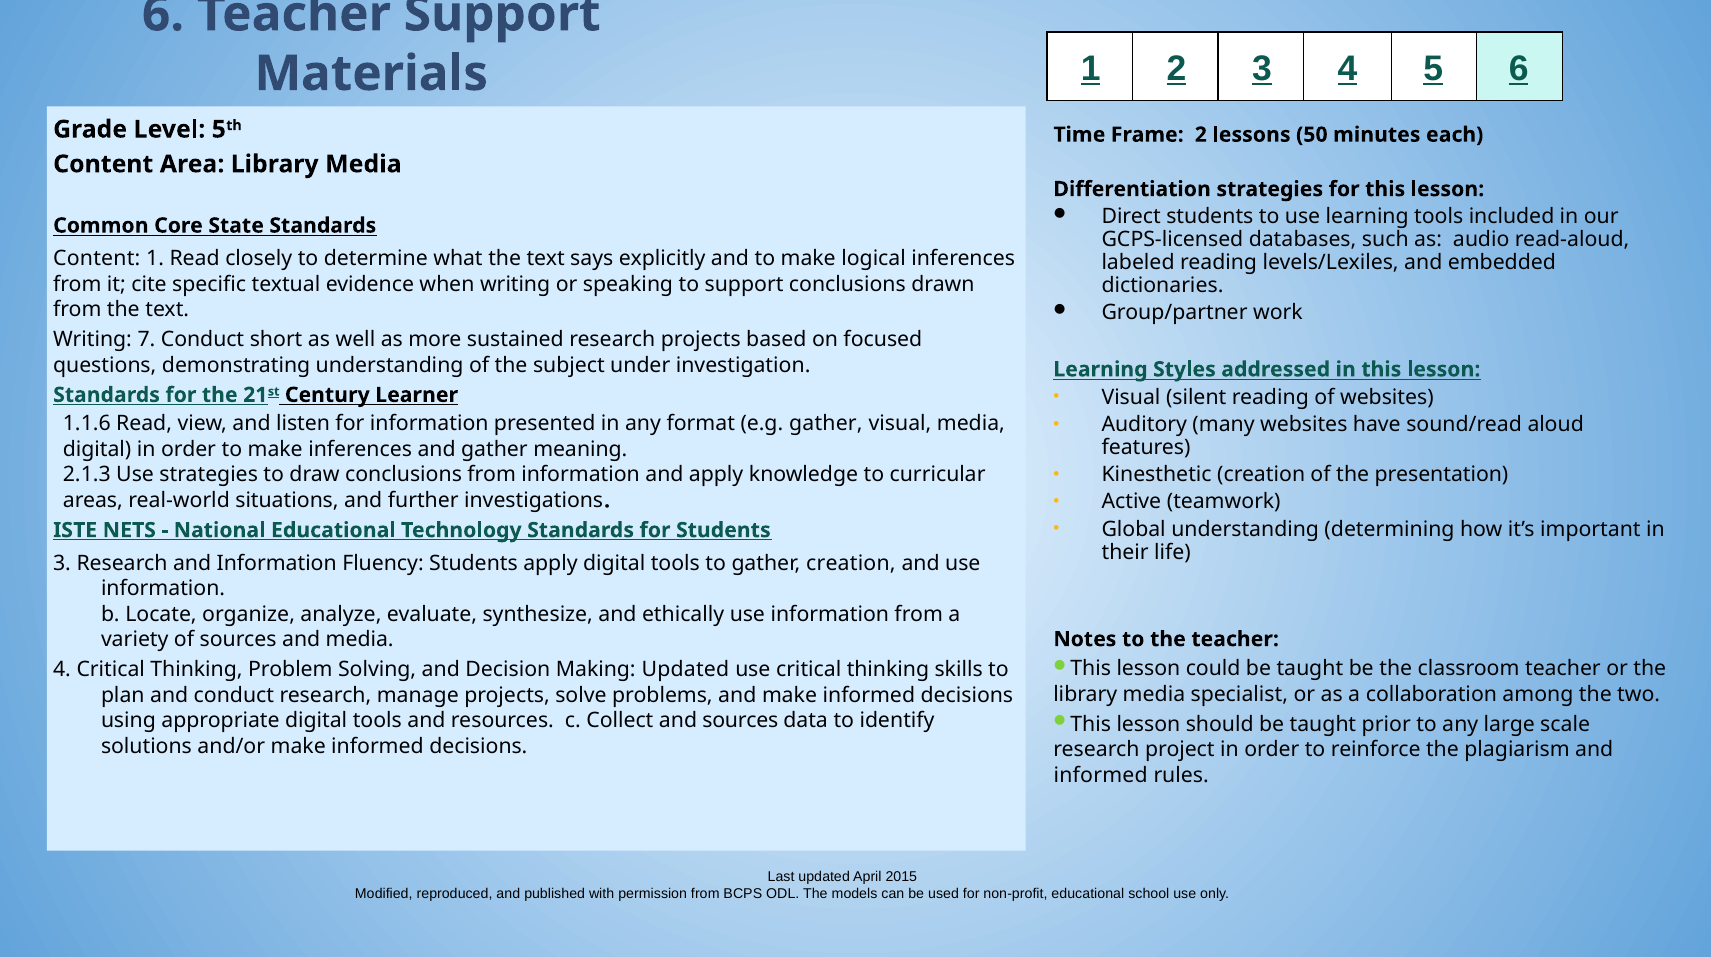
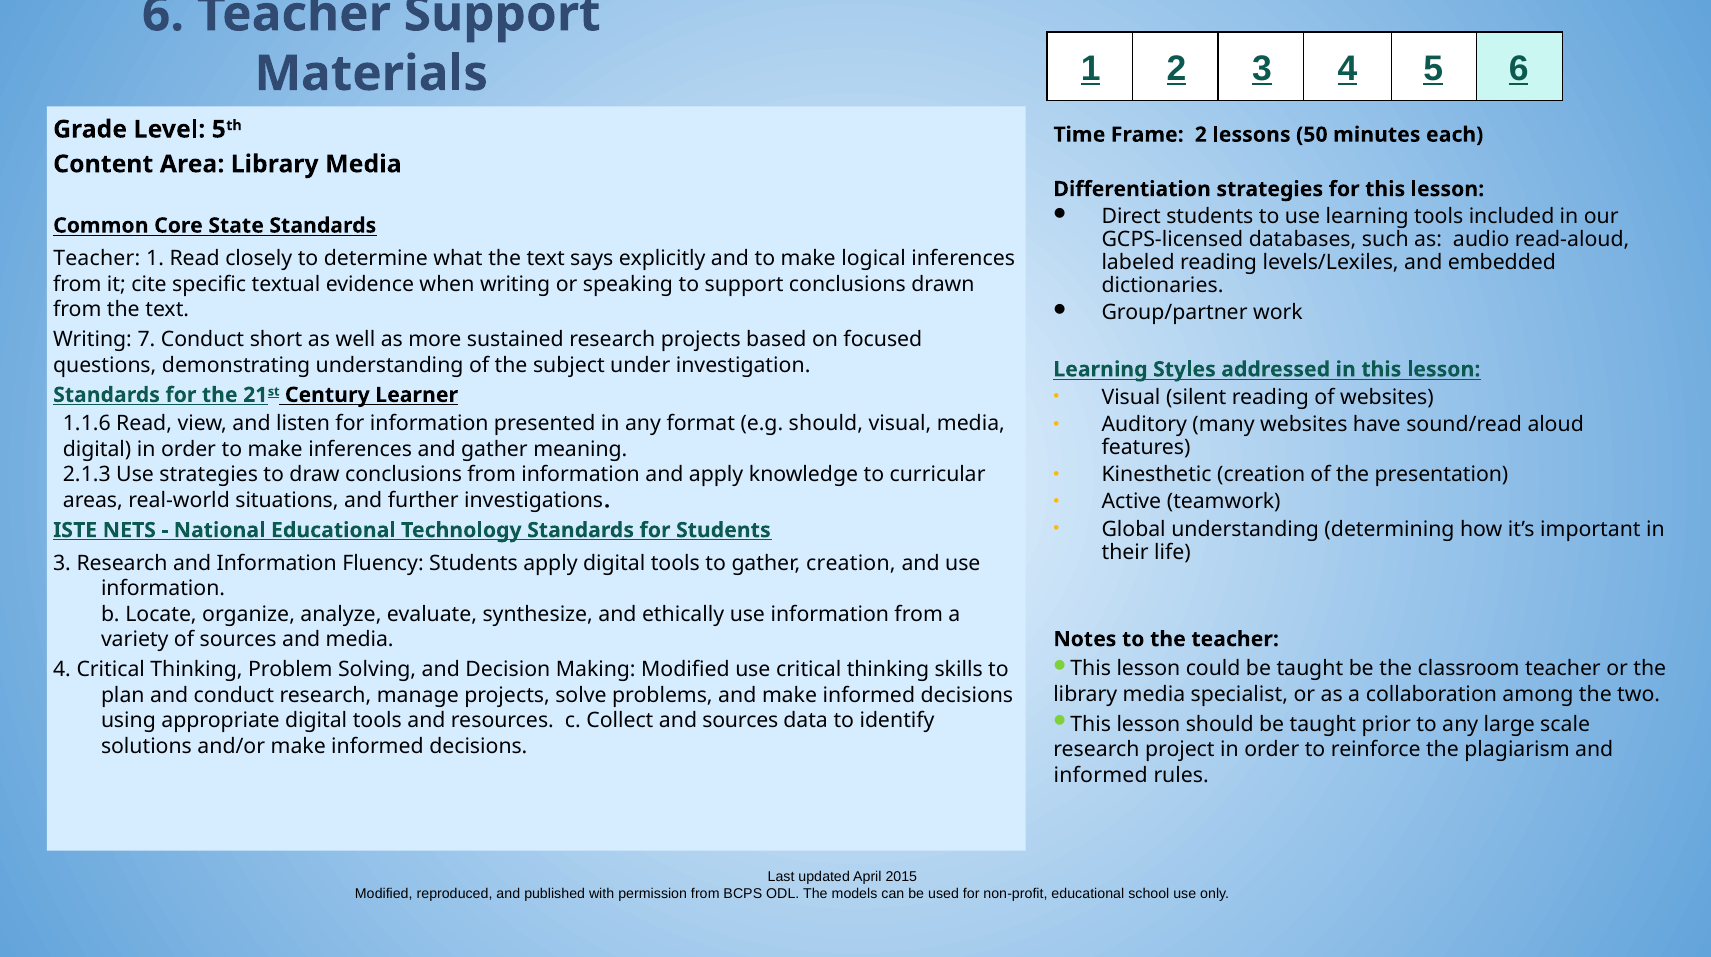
Content at (97, 259): Content -> Teacher
e.g gather: gather -> should
Making Updated: Updated -> Modified
